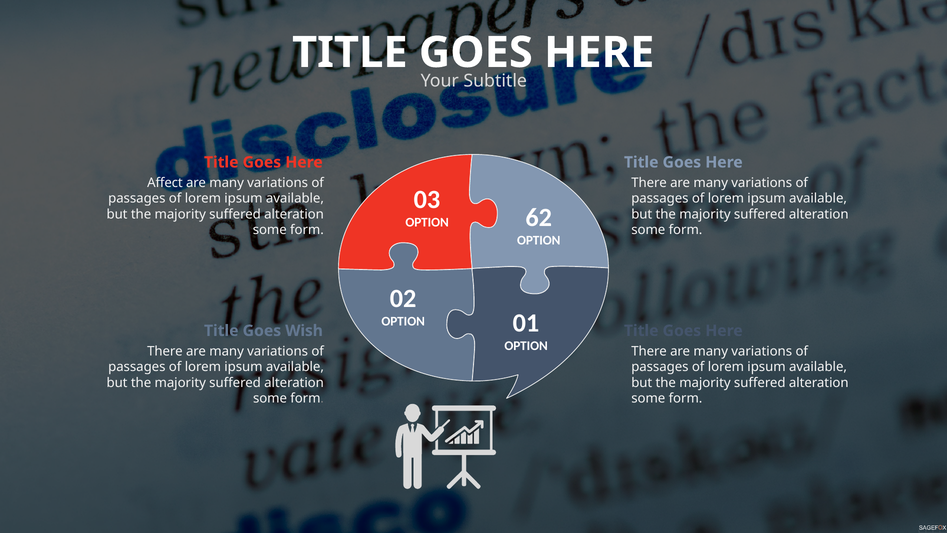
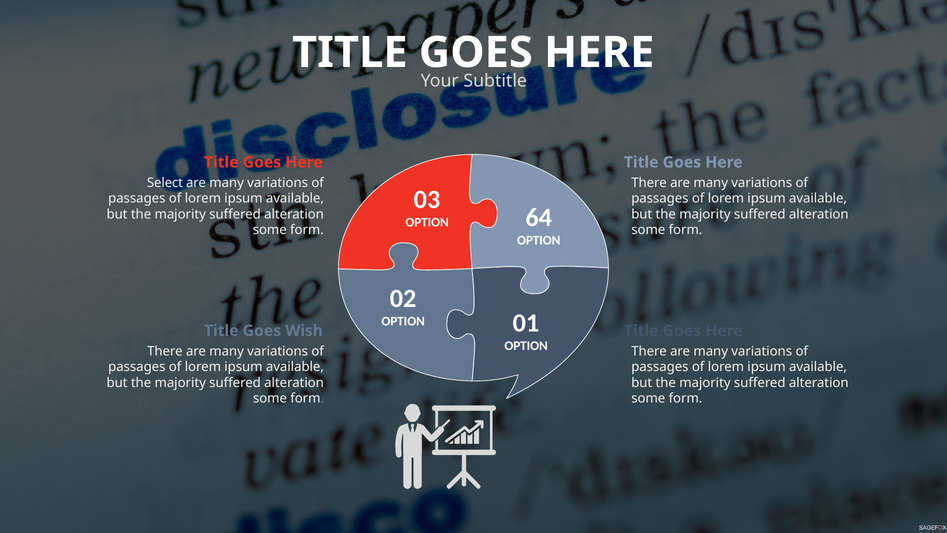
Affect: Affect -> Select
62: 62 -> 64
